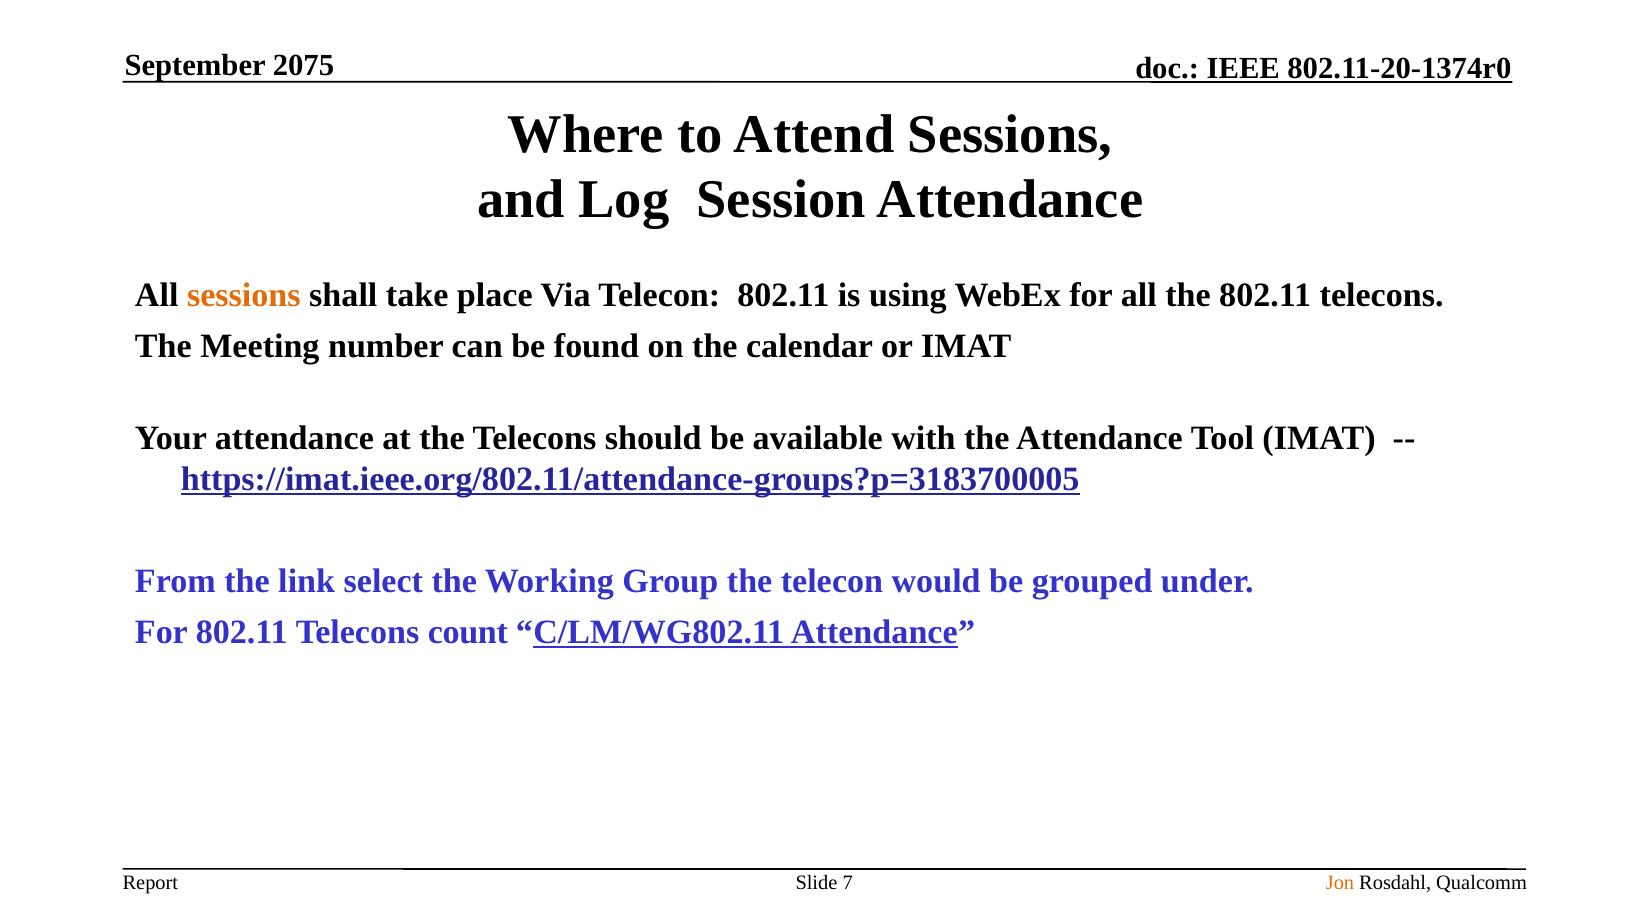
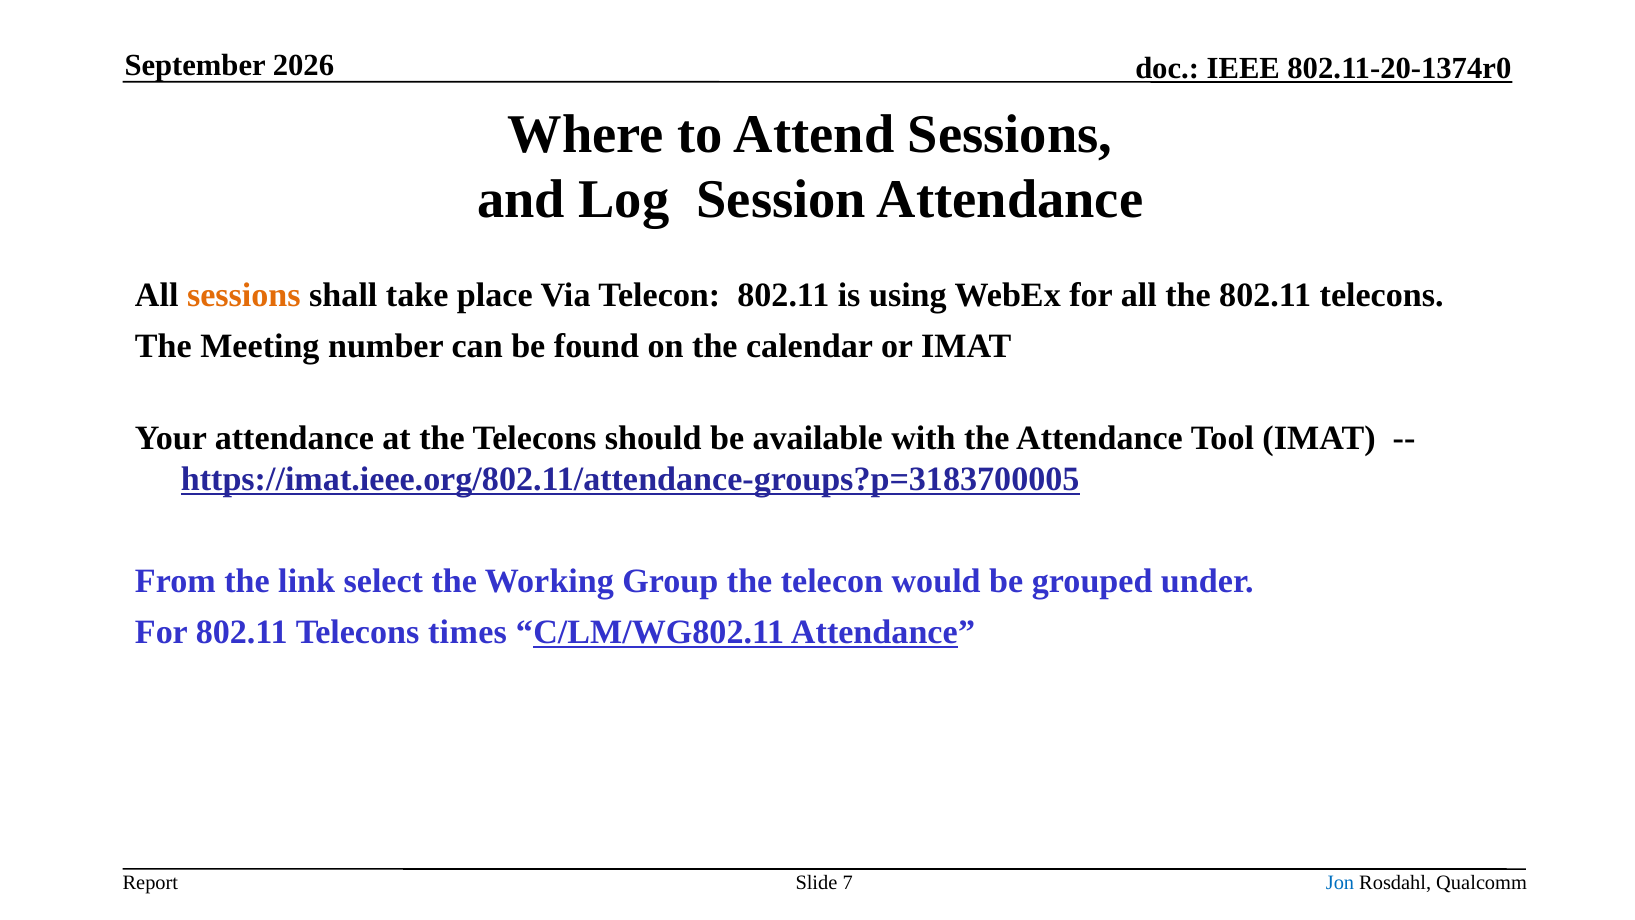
2075: 2075 -> 2026
count: count -> times
Jon colour: orange -> blue
